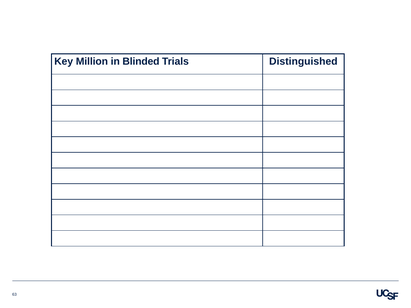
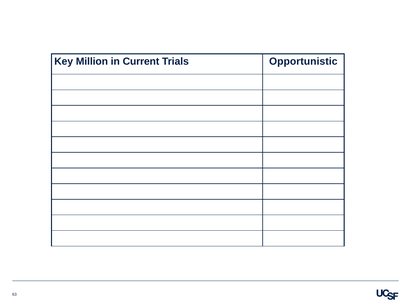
Blinded: Blinded -> Current
Distinguished: Distinguished -> Opportunistic
